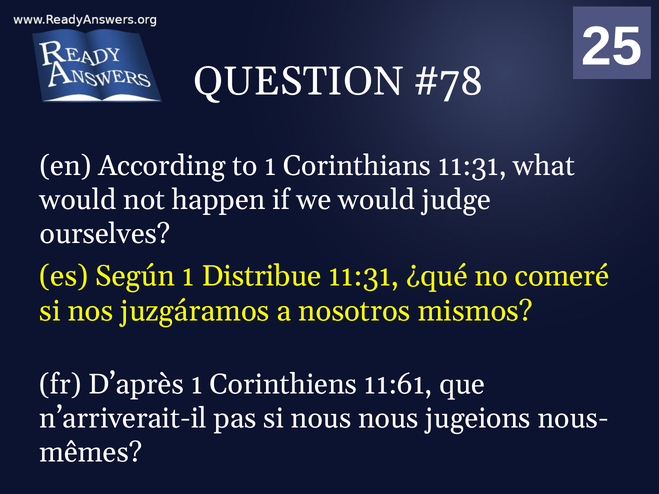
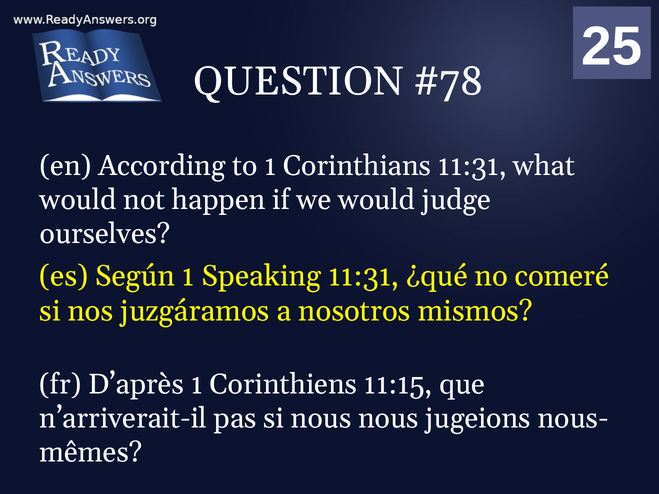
Distribue: Distribue -> Speaking
11:61: 11:61 -> 11:15
